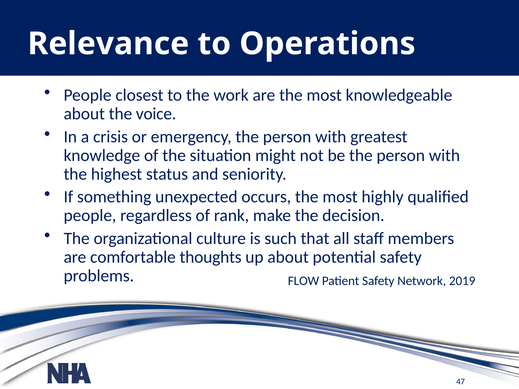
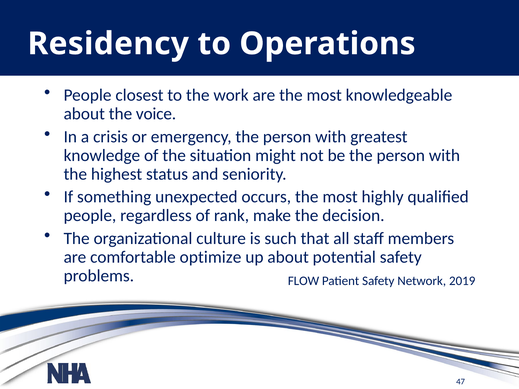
Relevance: Relevance -> Residency
thoughts: thoughts -> optimize
